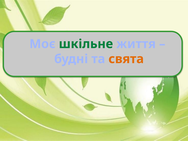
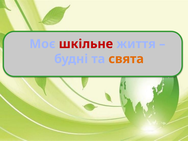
шкільне colour: green -> red
